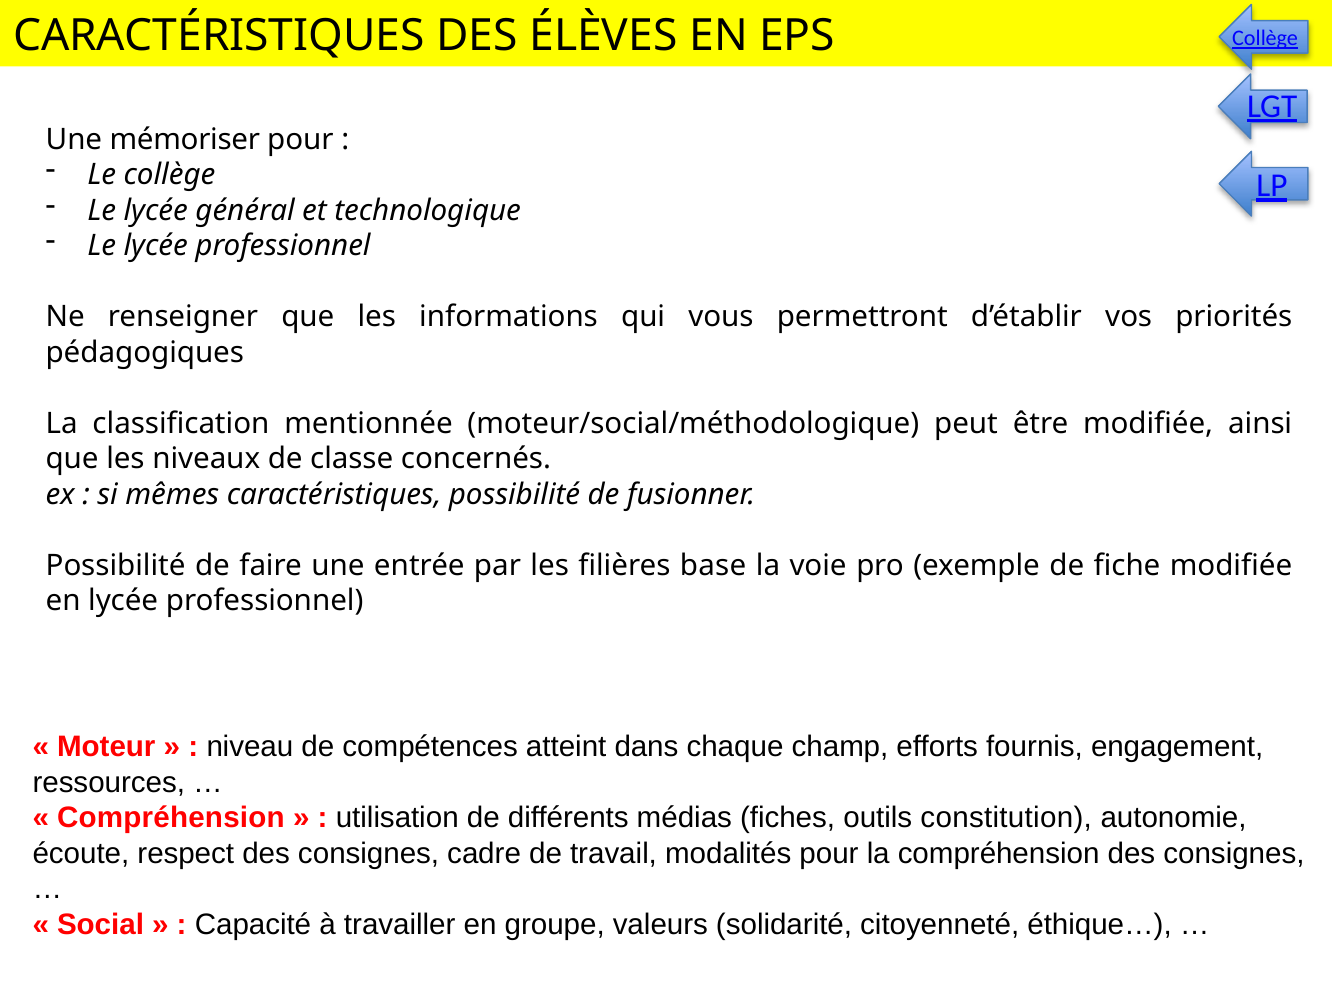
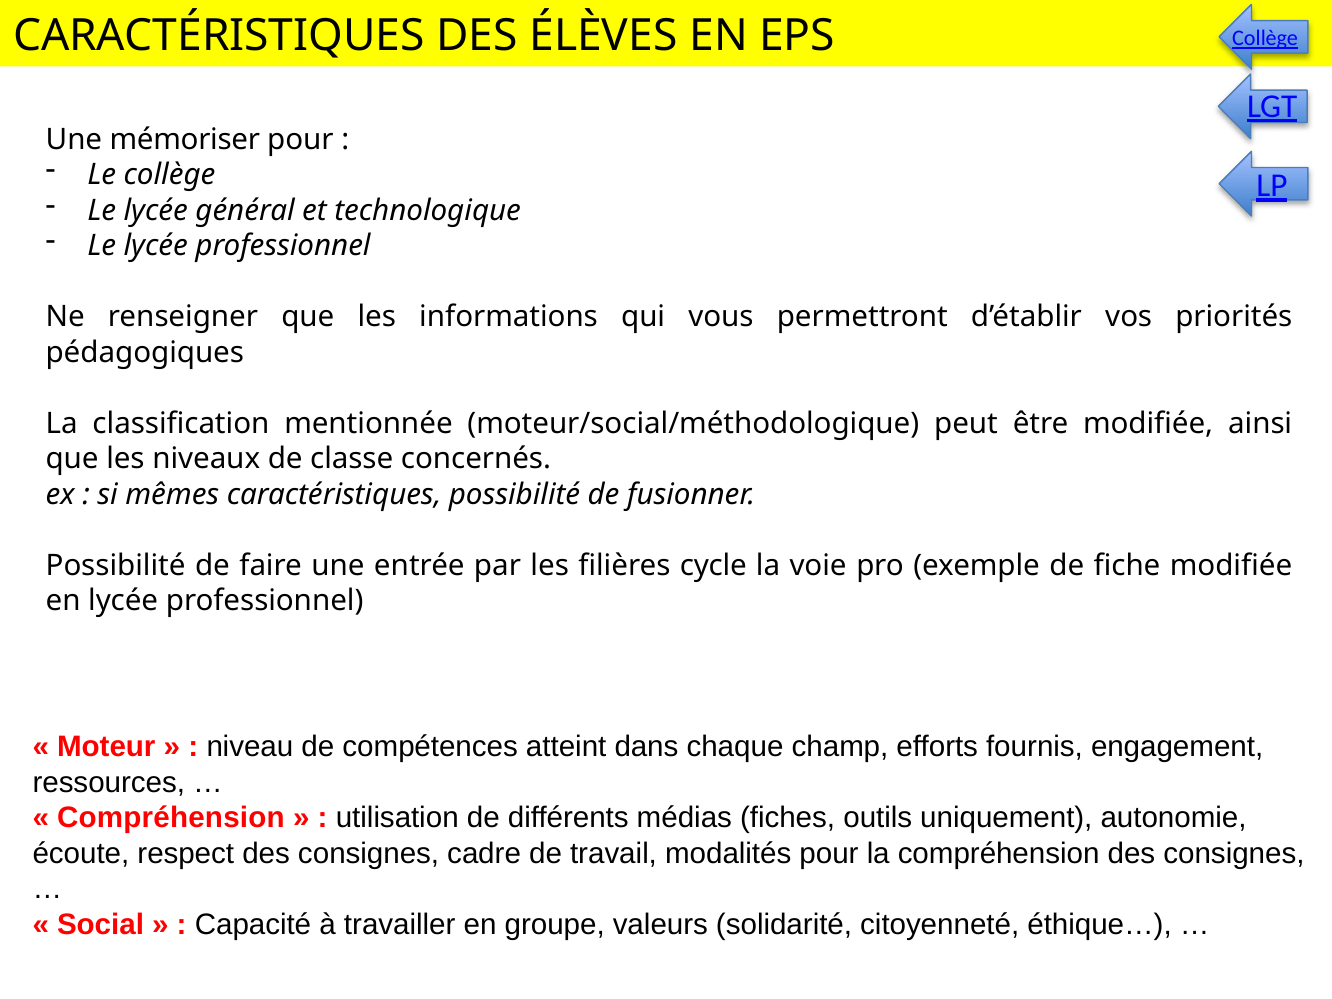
base: base -> cycle
constitution: constitution -> uniquement
